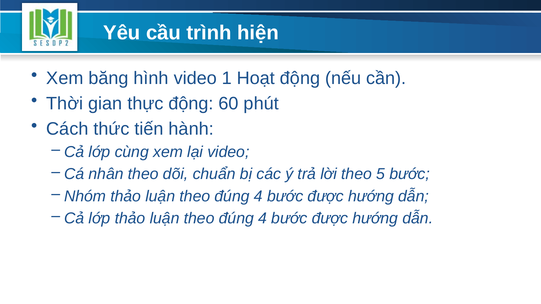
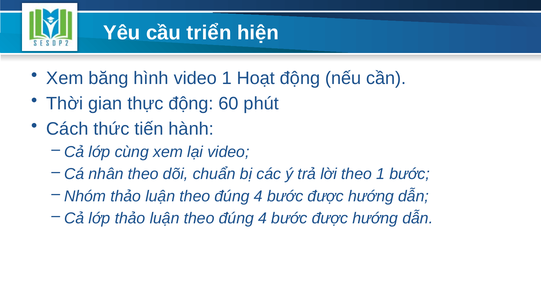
trình: trình -> triển
theo 5: 5 -> 1
